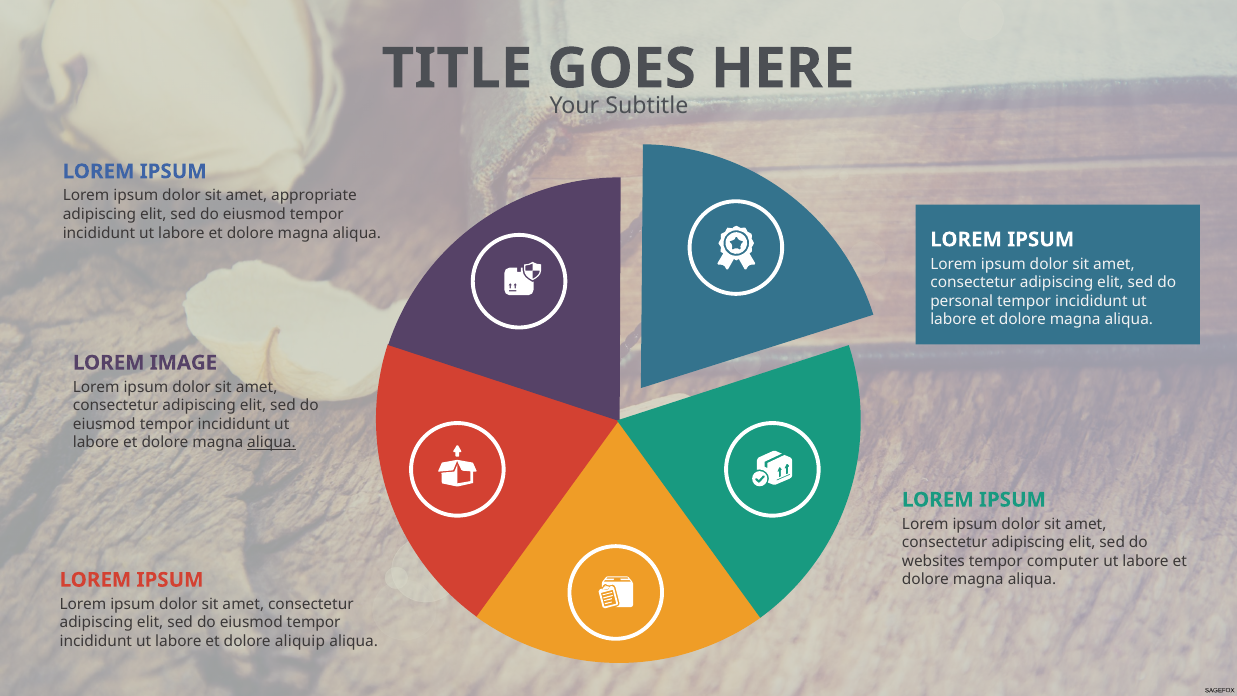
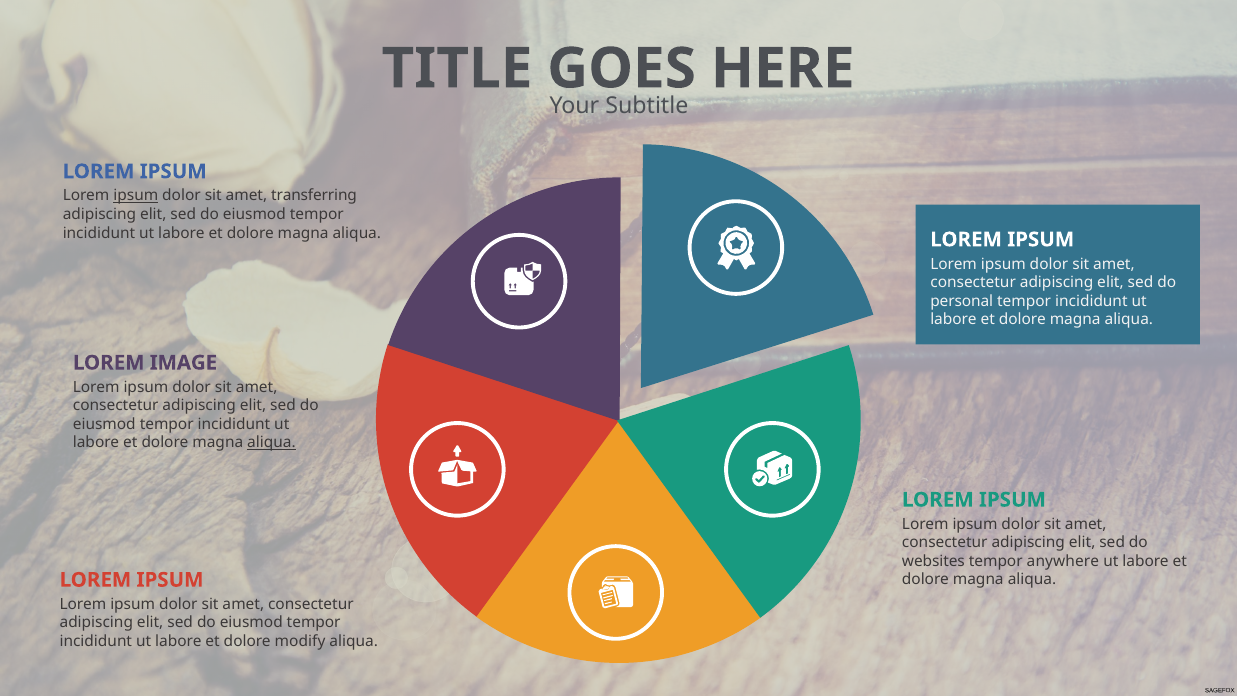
ipsum at (136, 196) underline: none -> present
appropriate: appropriate -> transferring
computer: computer -> anywhere
aliquip: aliquip -> modify
